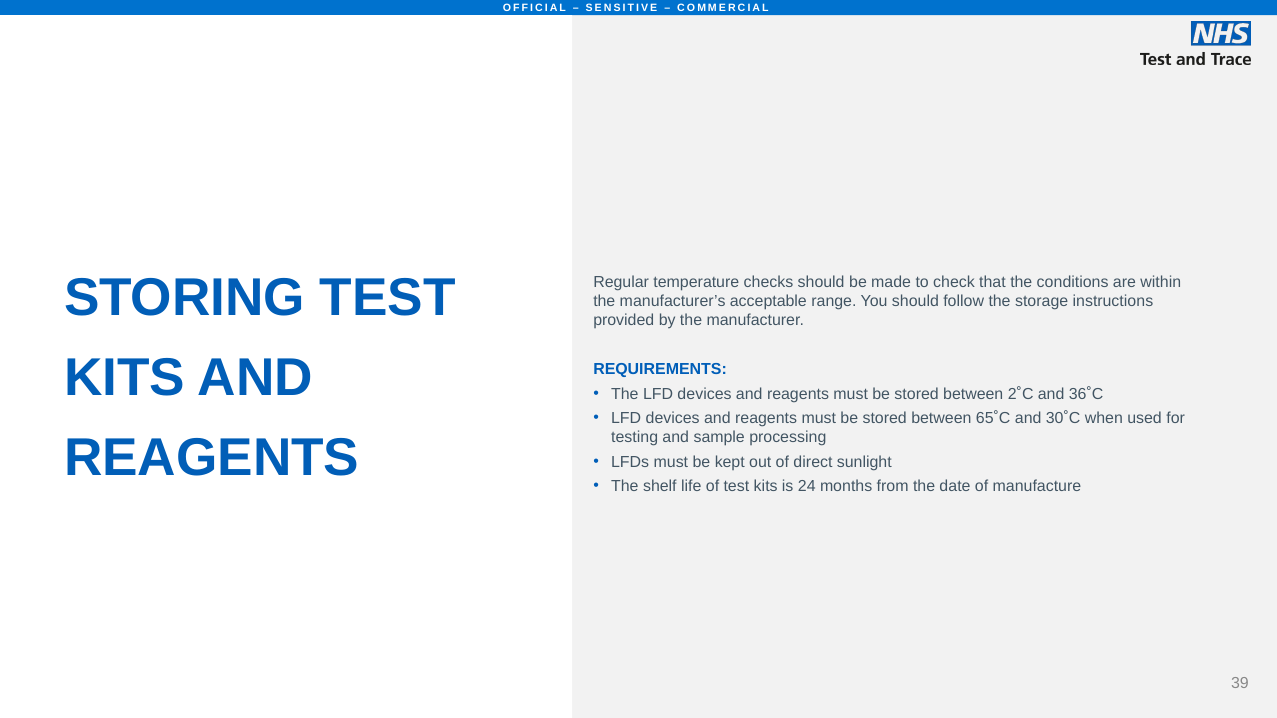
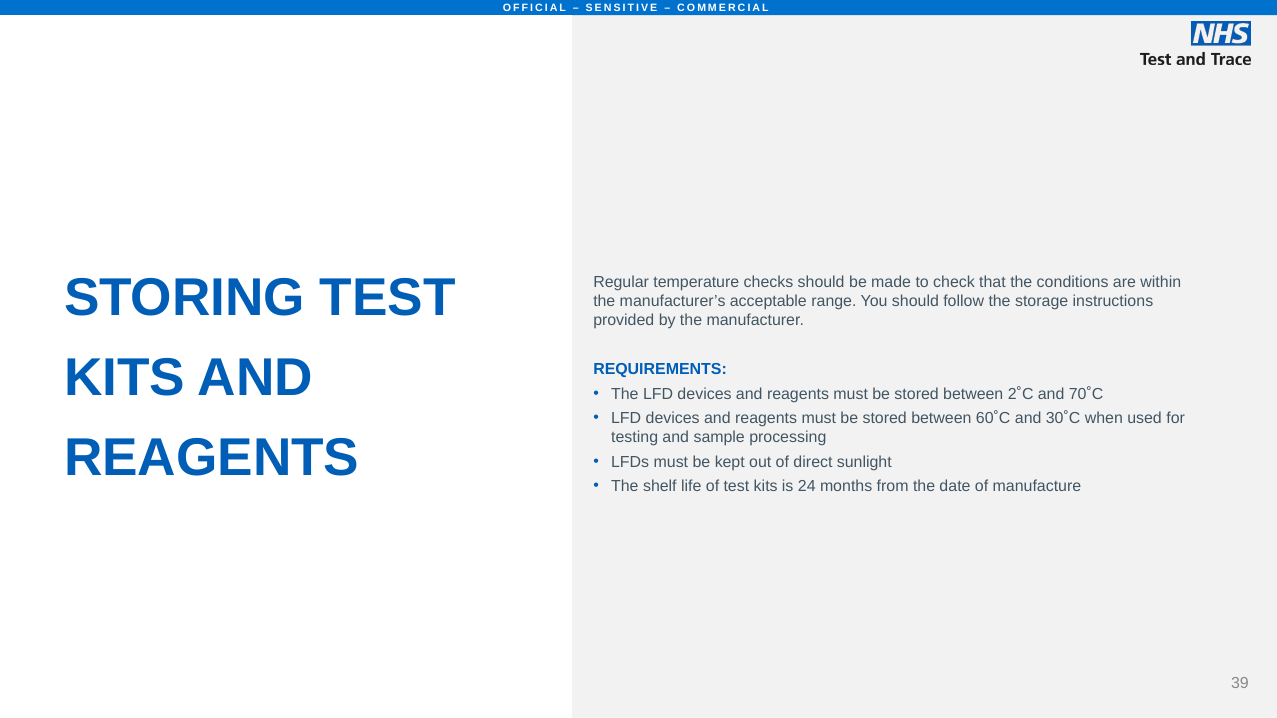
36˚C: 36˚C -> 70˚C
65˚C: 65˚C -> 60˚C
